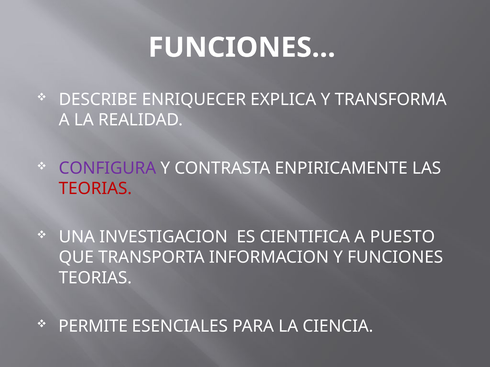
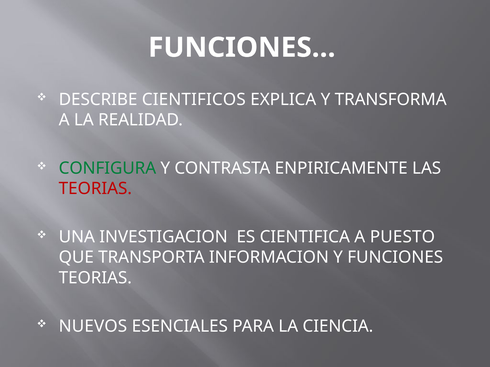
ENRIQUECER: ENRIQUECER -> CIENTIFICOS
CONFIGURA colour: purple -> green
PERMITE: PERMITE -> NUEVOS
